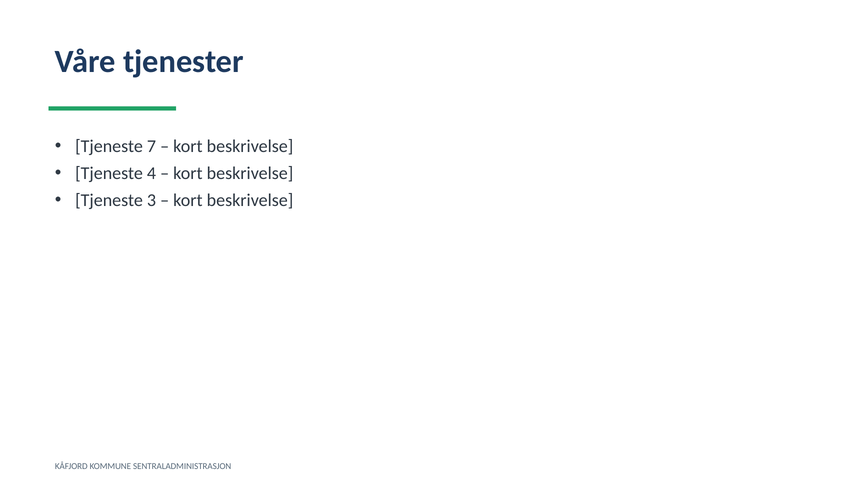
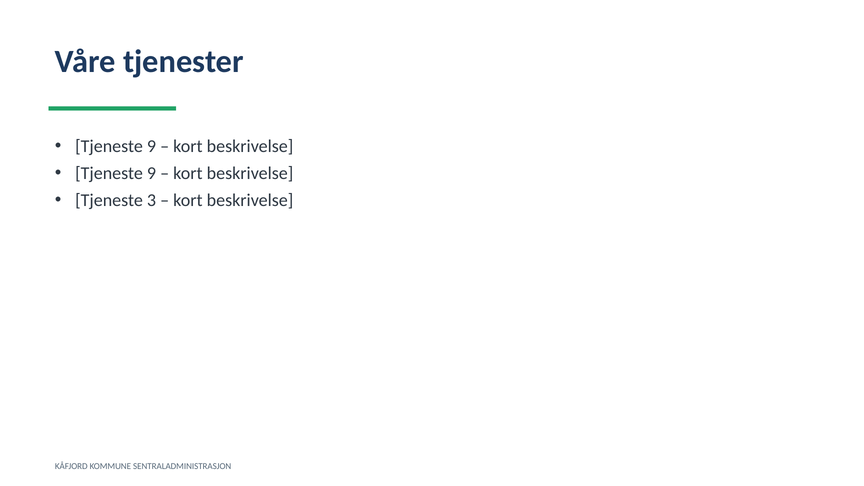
7 at (151, 146): 7 -> 9
4 at (151, 173): 4 -> 9
